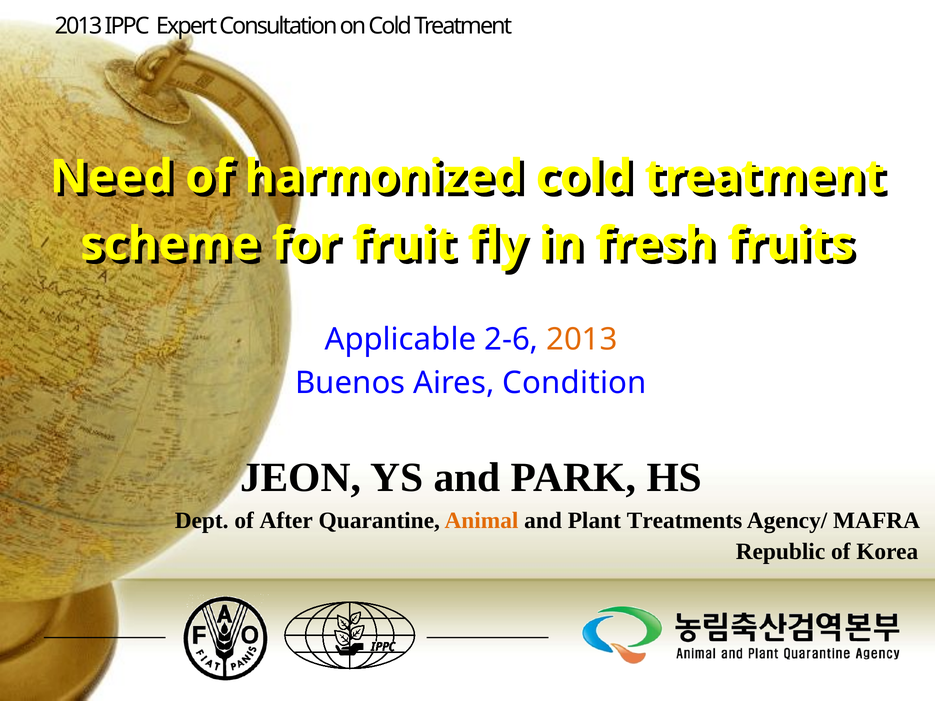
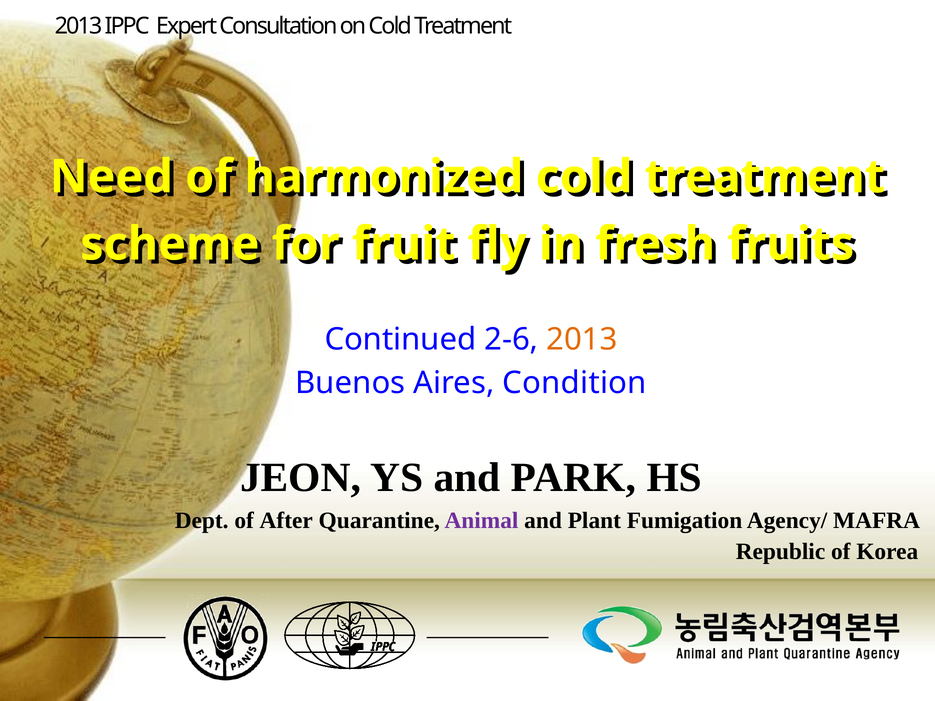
Applicable: Applicable -> Continued
Animal colour: orange -> purple
Treatments: Treatments -> Fumigation
